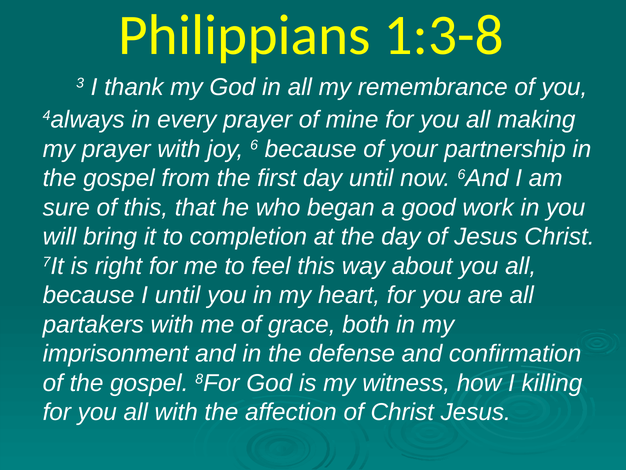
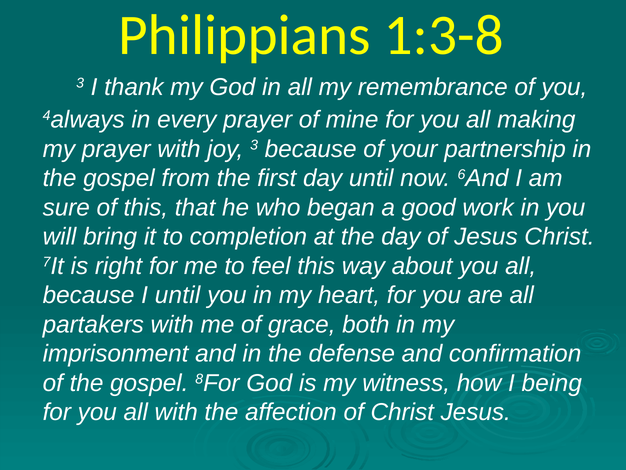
joy 6: 6 -> 3
killing: killing -> being
